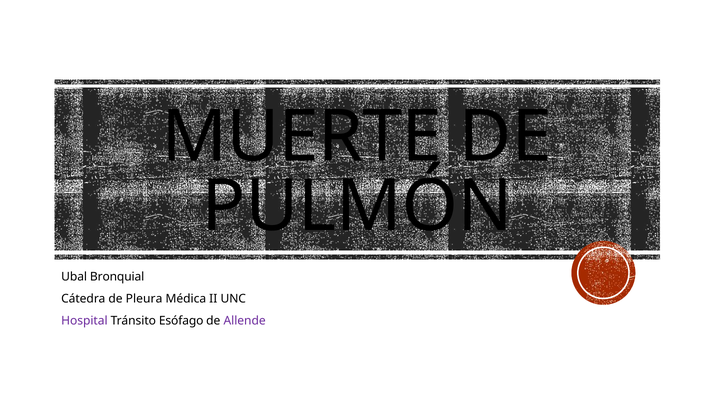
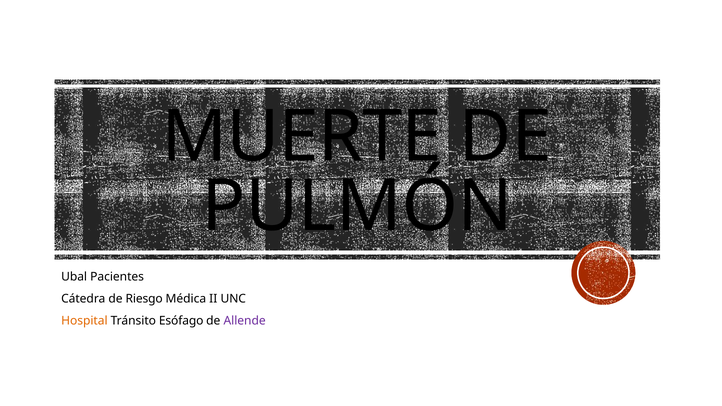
Bronquial: Bronquial -> Pacientes
Pleura: Pleura -> Riesgo
Hospital colour: purple -> orange
